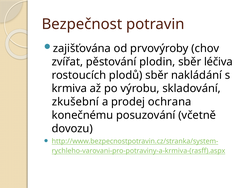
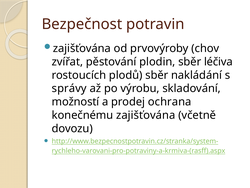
krmiva: krmiva -> správy
zkušební: zkušební -> možností
konečnému posuzování: posuzování -> zajišťována
